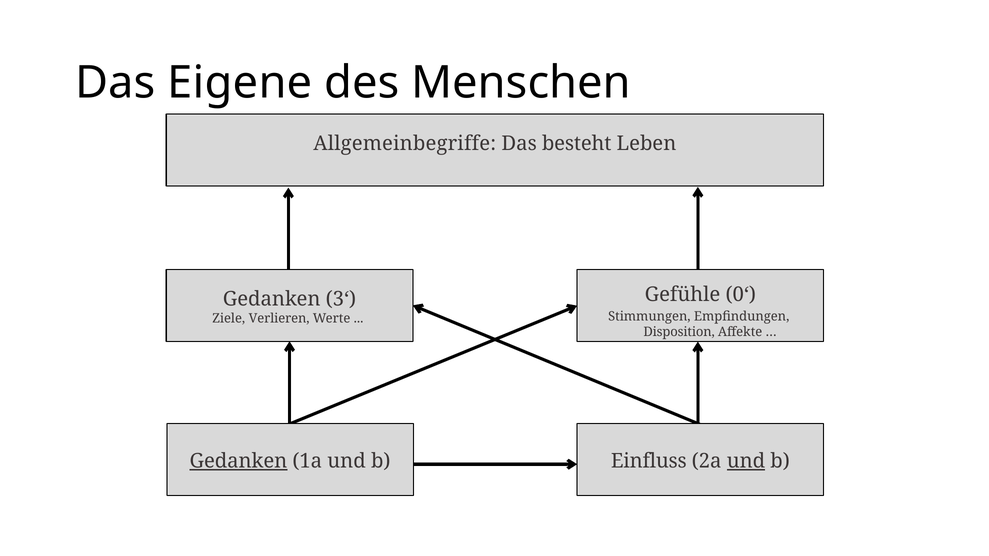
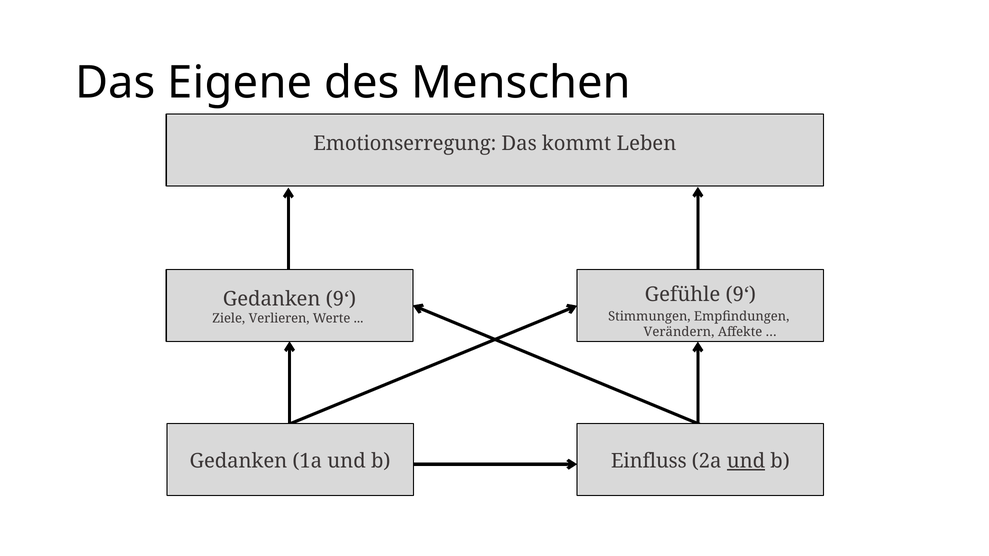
Allgemeinbegriffe: Allgemeinbegriffe -> Emotionserregung
besteht: besteht -> kommt
Gefühle 0‘: 0‘ -> 9‘
Gedanken 3‘: 3‘ -> 9‘
Disposition: Disposition -> Verändern
Gedanken at (238, 461) underline: present -> none
